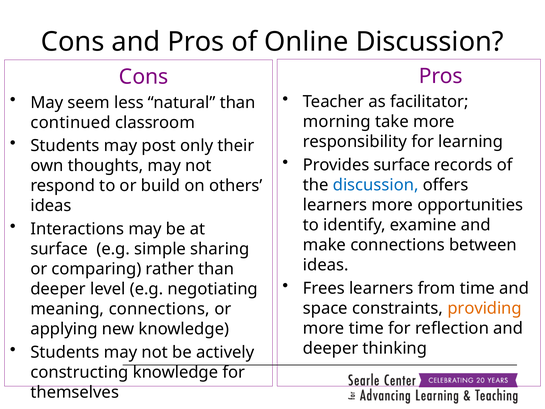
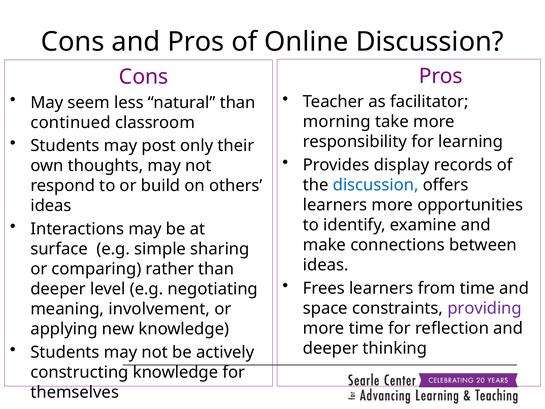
Provides surface: surface -> display
providing colour: orange -> purple
meaning connections: connections -> involvement
